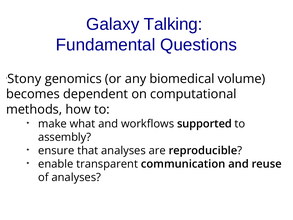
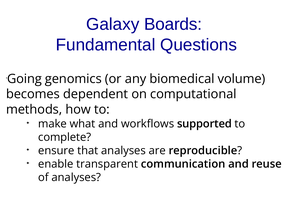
Talking: Talking -> Boards
Stony: Stony -> Going
assembly: assembly -> complete
